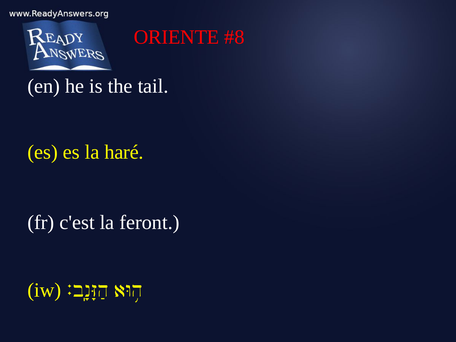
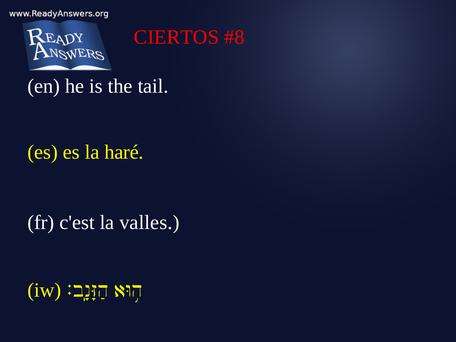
ORIENTE: ORIENTE -> CIERTOS
feront: feront -> valles
